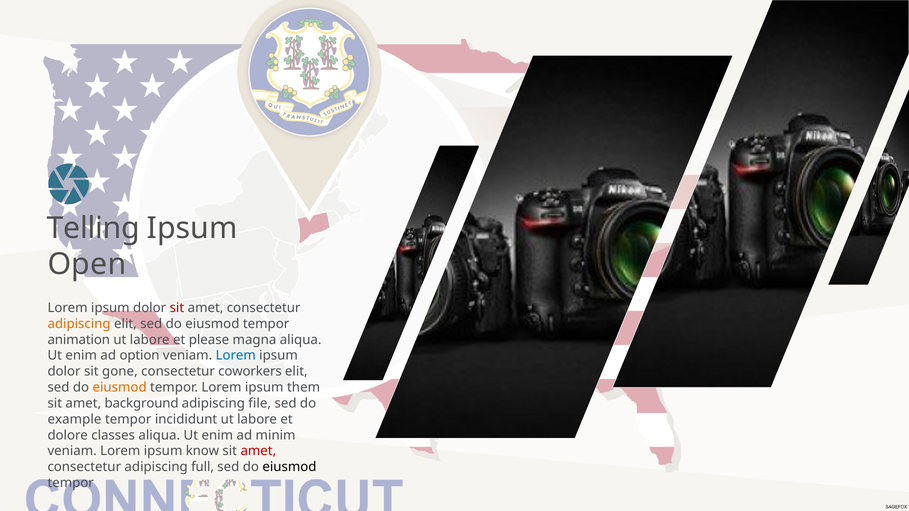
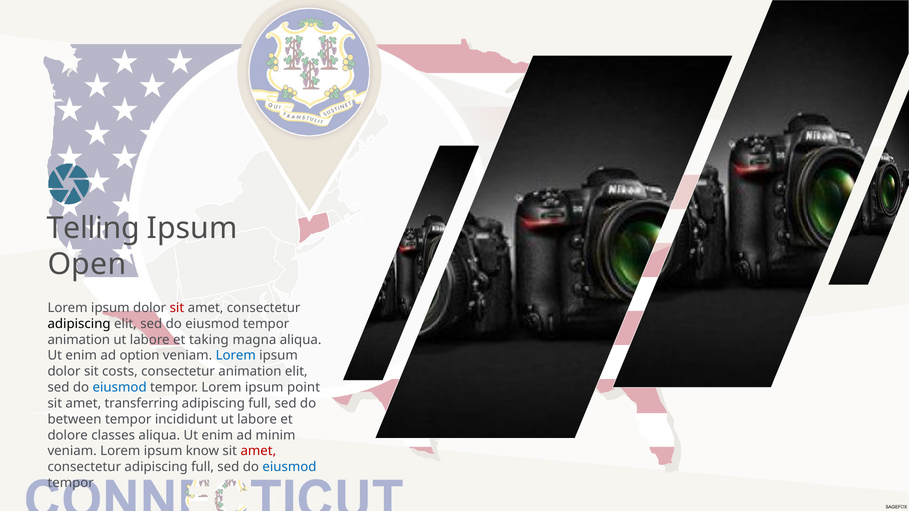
adipiscing at (79, 324) colour: orange -> black
please: please -> taking
gone: gone -> costs
consectetur coworkers: coworkers -> animation
eiusmod at (120, 388) colour: orange -> blue
them: them -> point
background: background -> transferring
file at (260, 404): file -> full
example: example -> between
eiusmod at (289, 467) colour: black -> blue
